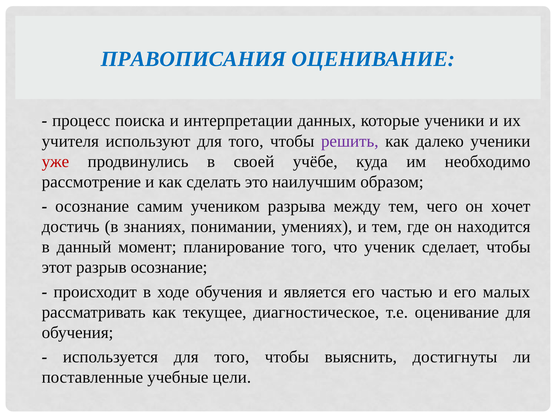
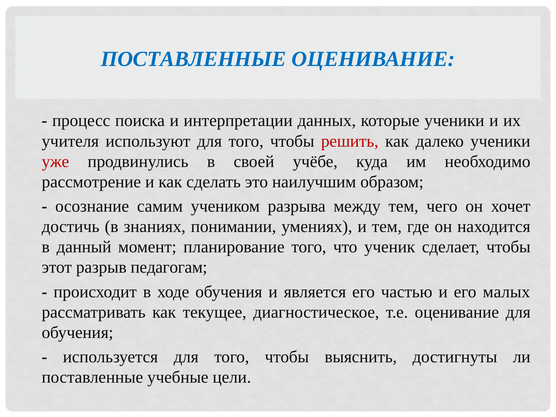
ПРАВОПИСАНИЯ at (194, 59): ПРАВОПИСАНИЯ -> ПОСТАВЛЕННЫЕ
решить colour: purple -> red
разрыв осознание: осознание -> педагогам
